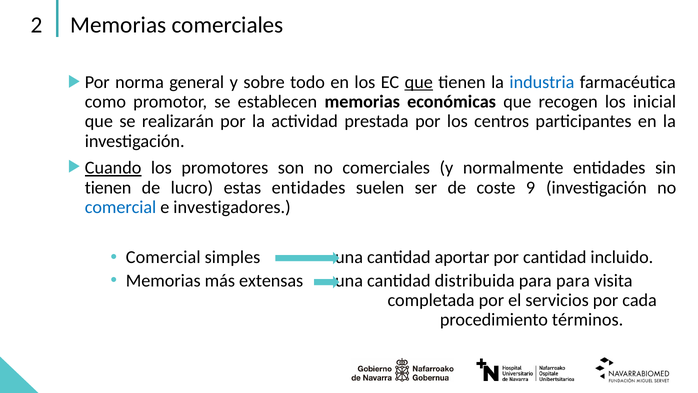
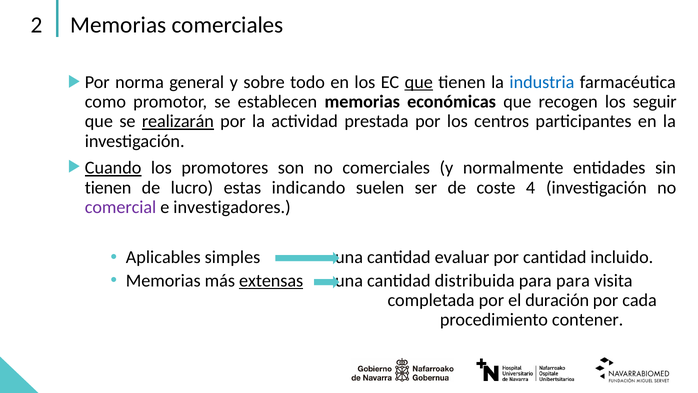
inicial: inicial -> seguir
realizarán underline: none -> present
estas entidades: entidades -> indicando
9: 9 -> 4
comercial at (121, 207) colour: blue -> purple
Comercial at (163, 257): Comercial -> Aplicables
aportar: aportar -> evaluar
extensas underline: none -> present
servicios: servicios -> duración
términos: términos -> contener
